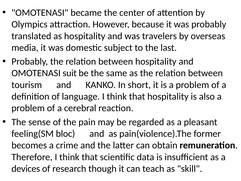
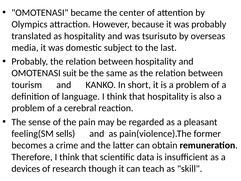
travelers: travelers -> tsurisuto
bloc: bloc -> sells
